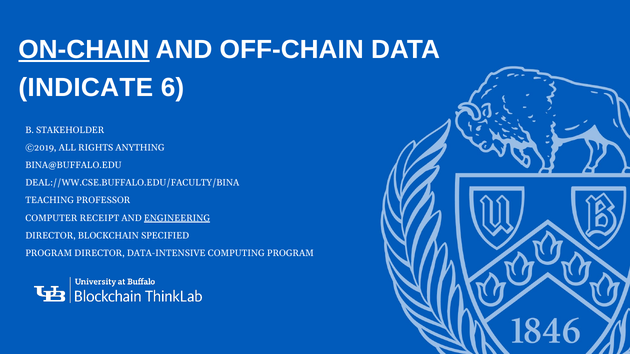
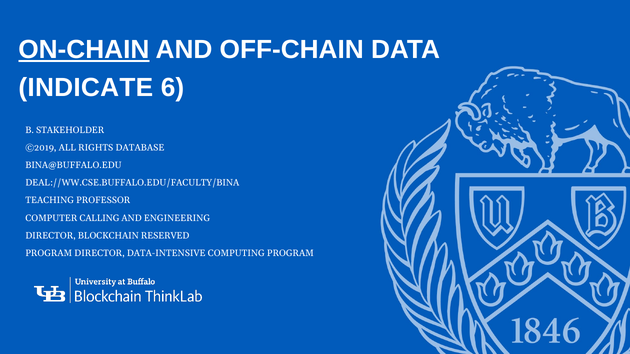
ANYTHING: ANYTHING -> DATABASE
RECEIPT: RECEIPT -> CALLING
ENGINEERING underline: present -> none
SPECIFIED: SPECIFIED -> RESERVED
